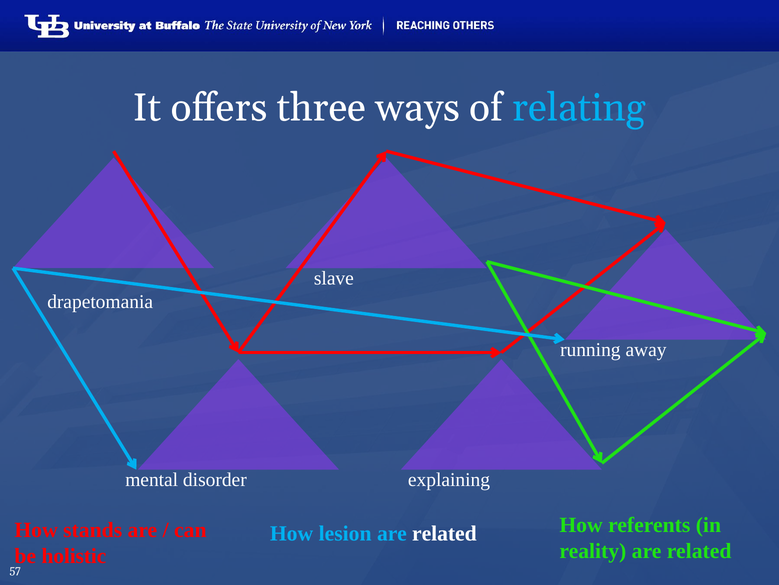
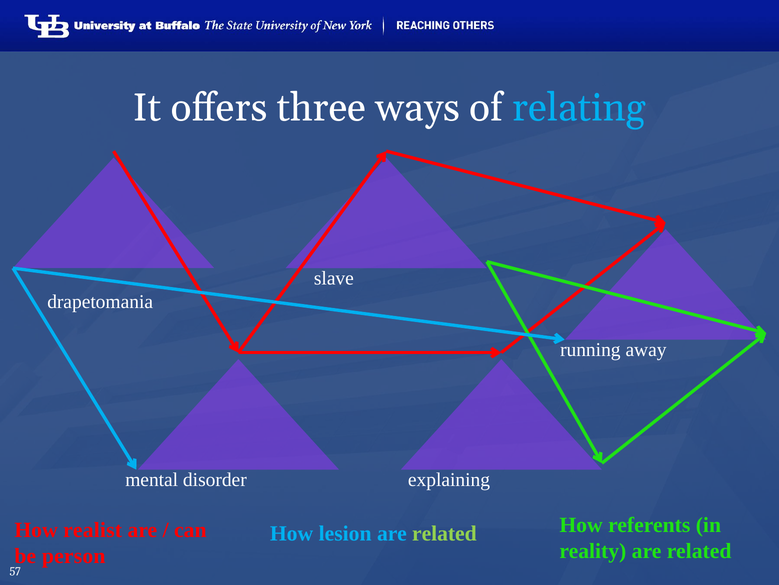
stands: stands -> realist
related at (444, 533) colour: white -> light green
holistic: holistic -> person
